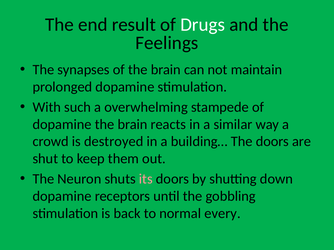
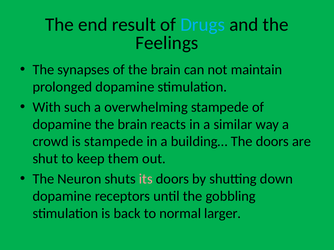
Drugs colour: white -> light blue
is destroyed: destroyed -> stampede
every: every -> larger
